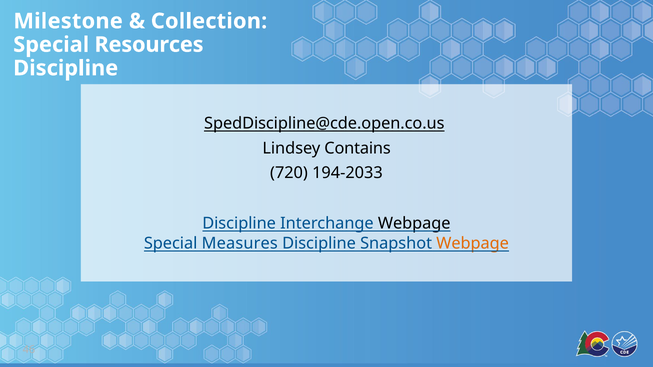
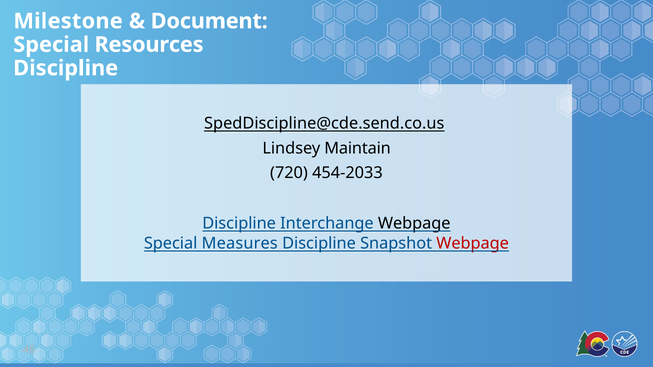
Collection: Collection -> Document
SpedDiscipline@cde.open.co.us: SpedDiscipline@cde.open.co.us -> SpedDiscipline@cde.send.co.us
Contains: Contains -> Maintain
194-2033: 194-2033 -> 454-2033
Webpage at (473, 244) colour: orange -> red
